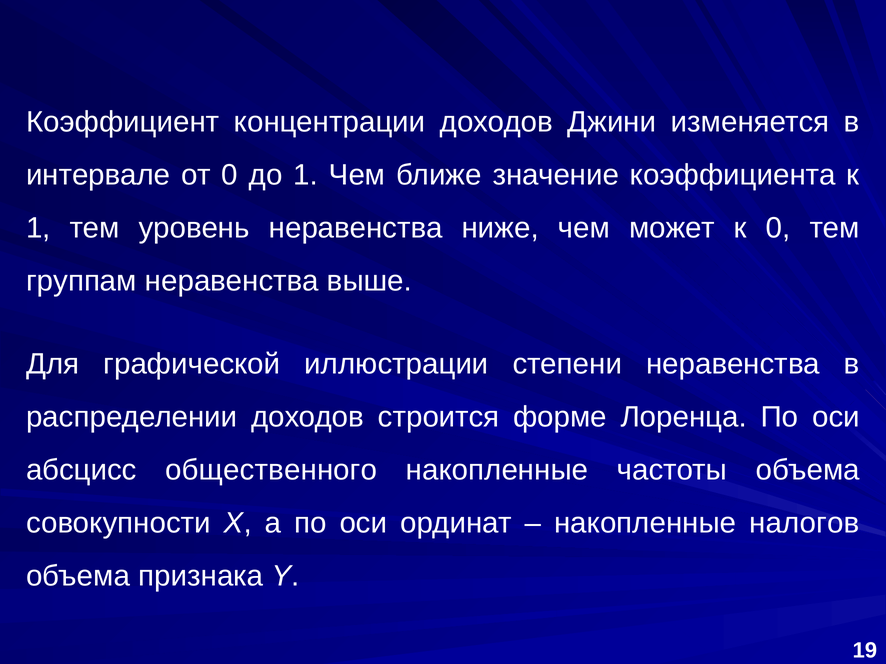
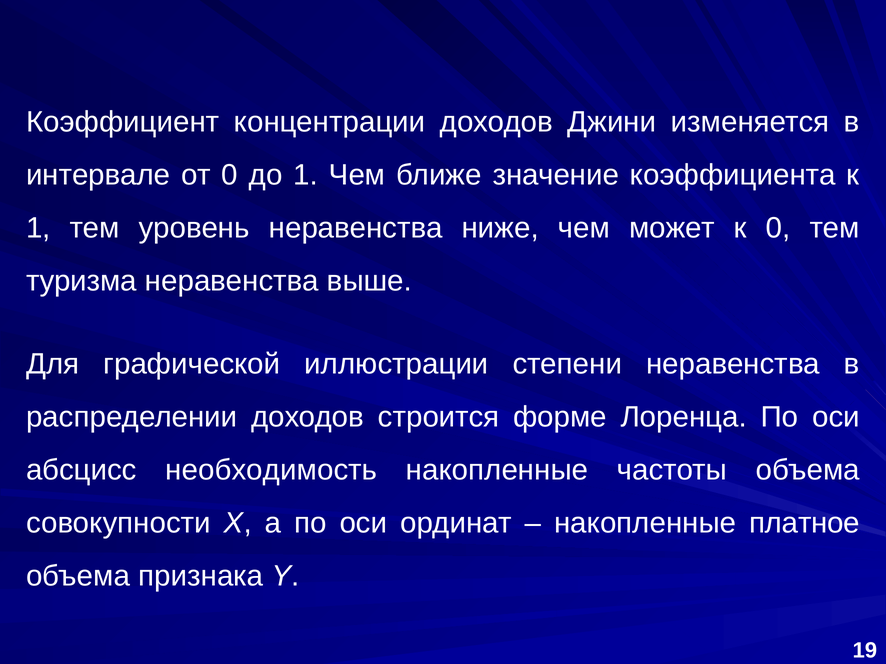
группам: группам -> туризма
общественного: общественного -> необходимость
налогов: налогов -> платное
